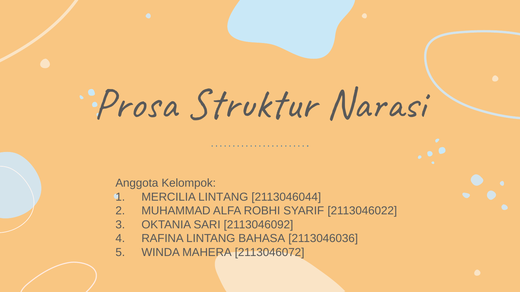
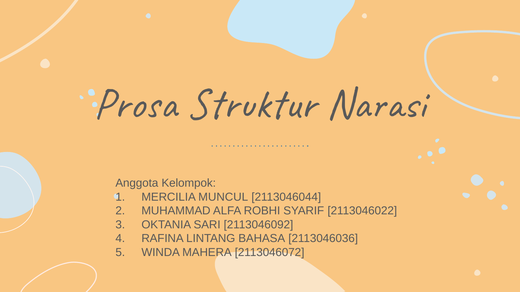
MERCILIA LINTANG: LINTANG -> MUNCUL
